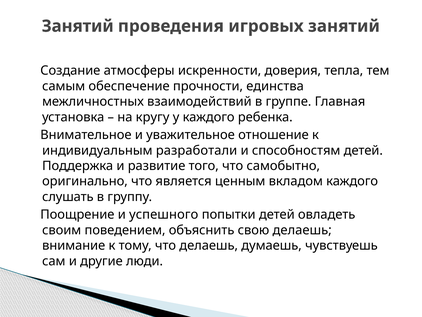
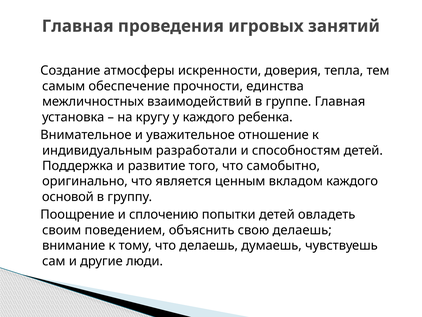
Занятий at (78, 26): Занятий -> Главная
слушать: слушать -> основой
успешного: успешного -> сплочению
